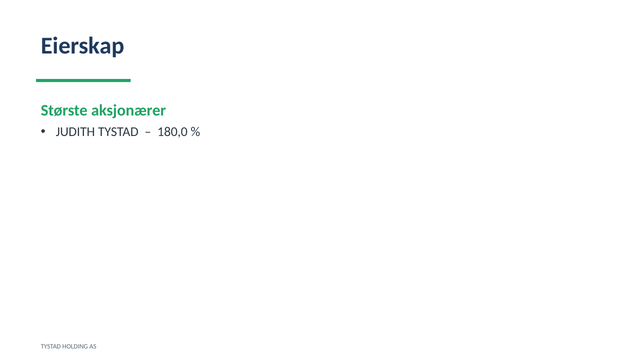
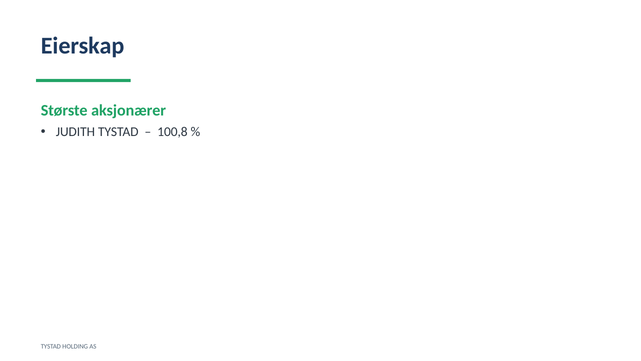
180,0: 180,0 -> 100,8
